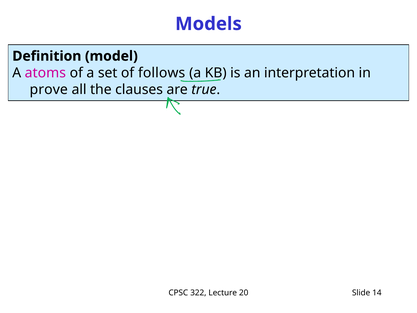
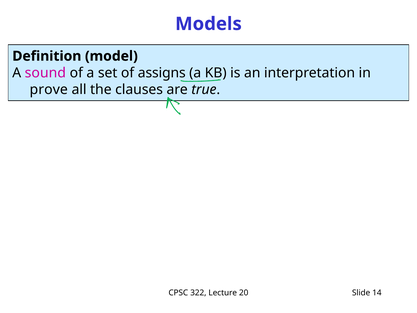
atoms: atoms -> sound
follows: follows -> assigns
